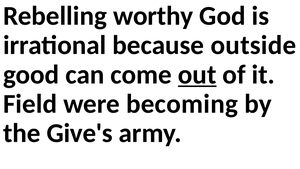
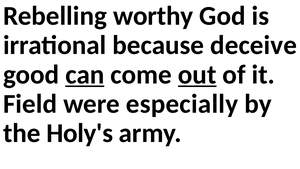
outside: outside -> deceive
can underline: none -> present
becoming: becoming -> especially
Give's: Give's -> Holy's
